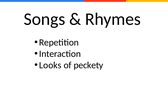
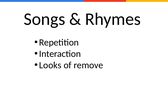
peckety: peckety -> remove
